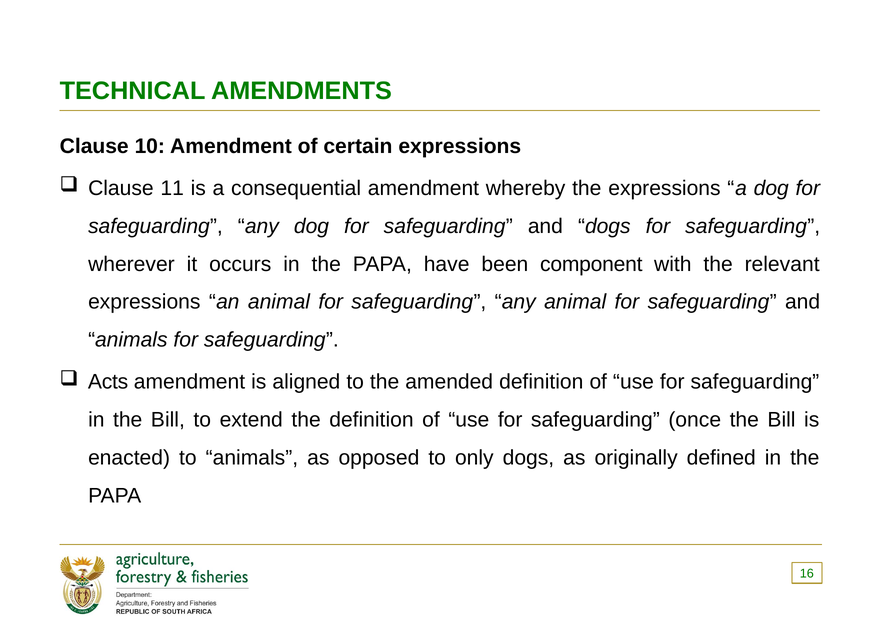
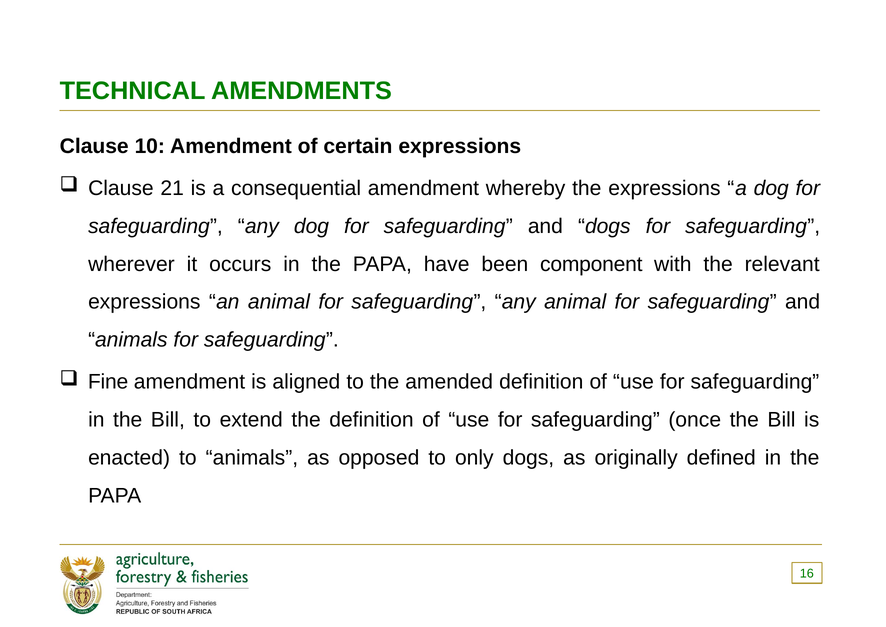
11: 11 -> 21
Acts: Acts -> Fine
